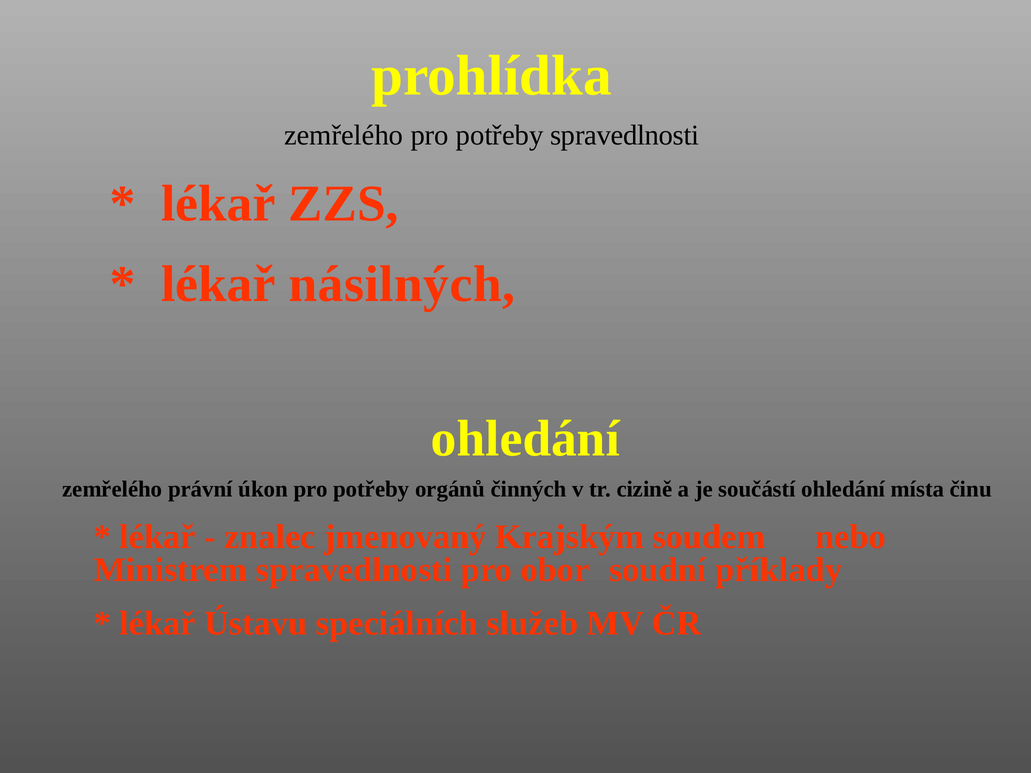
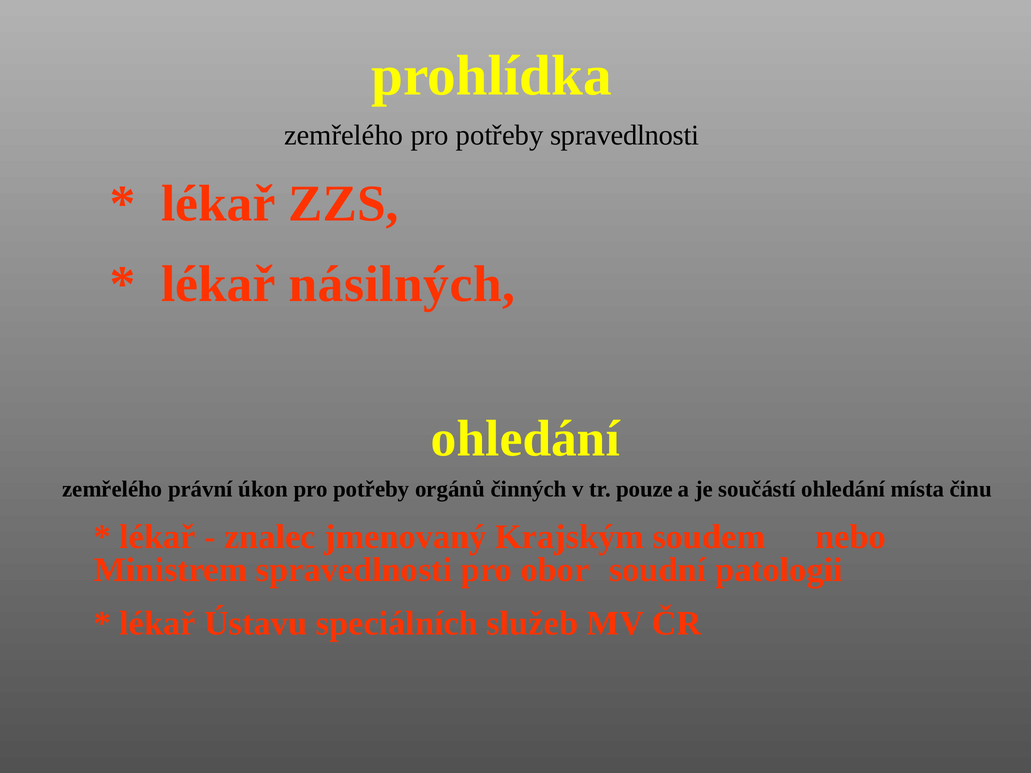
cizině: cizině -> pouze
příklady: příklady -> patologii
